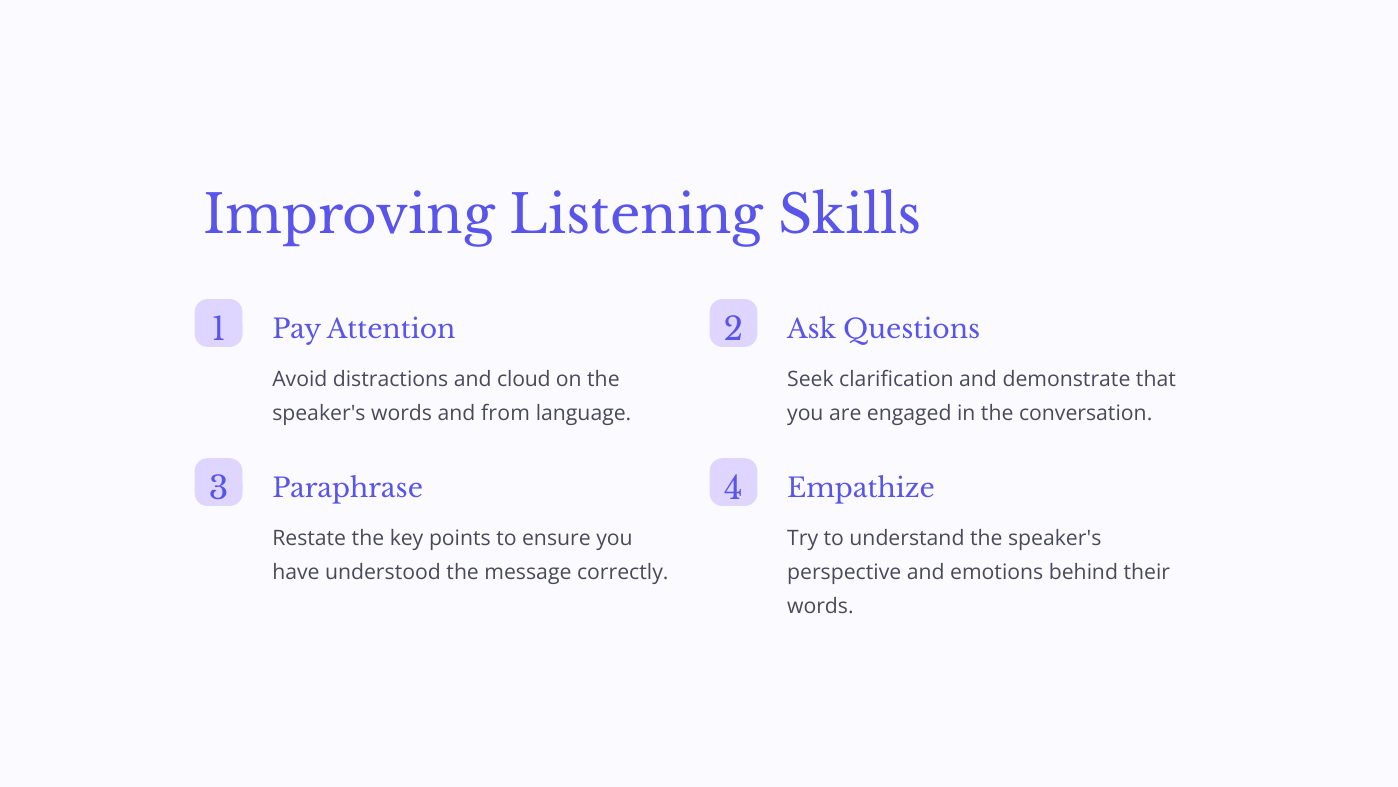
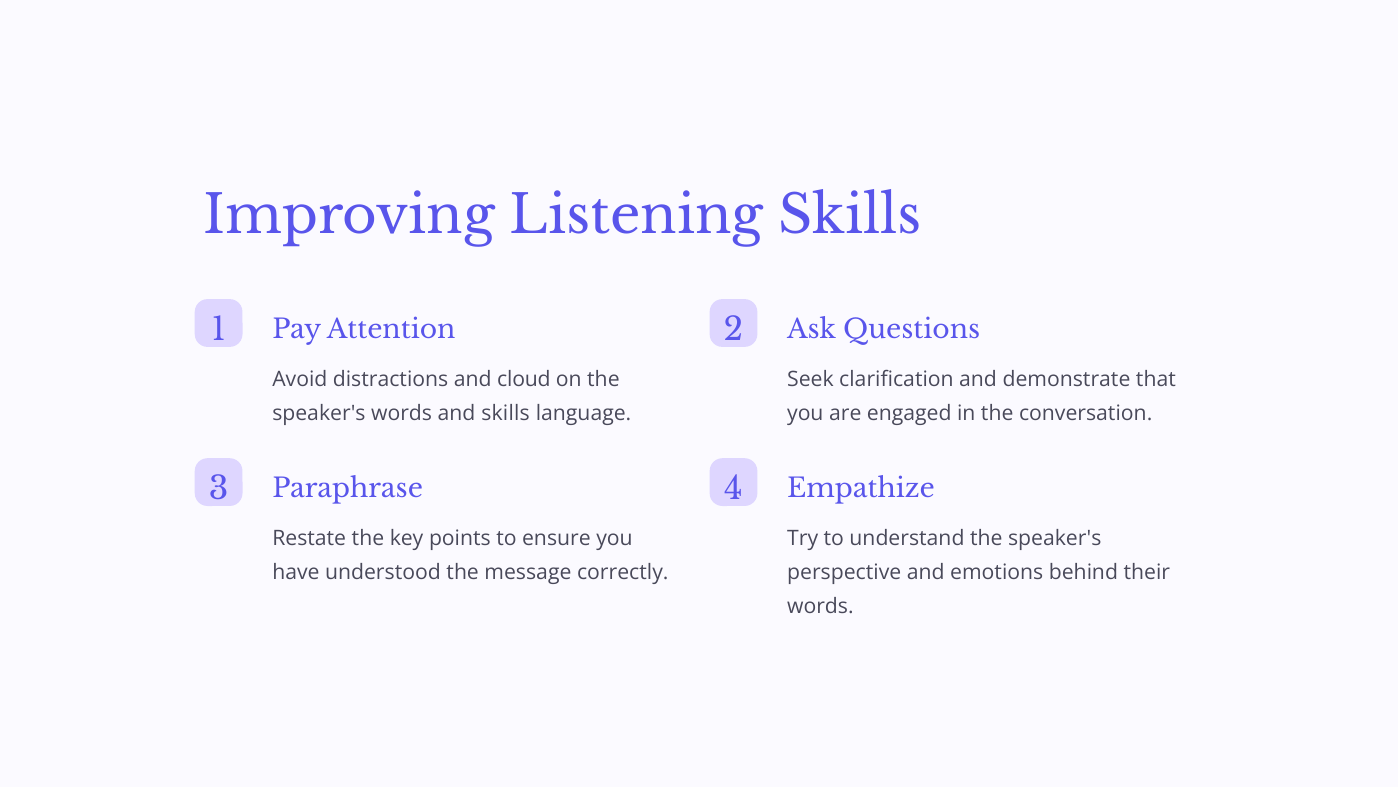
and from: from -> skills
